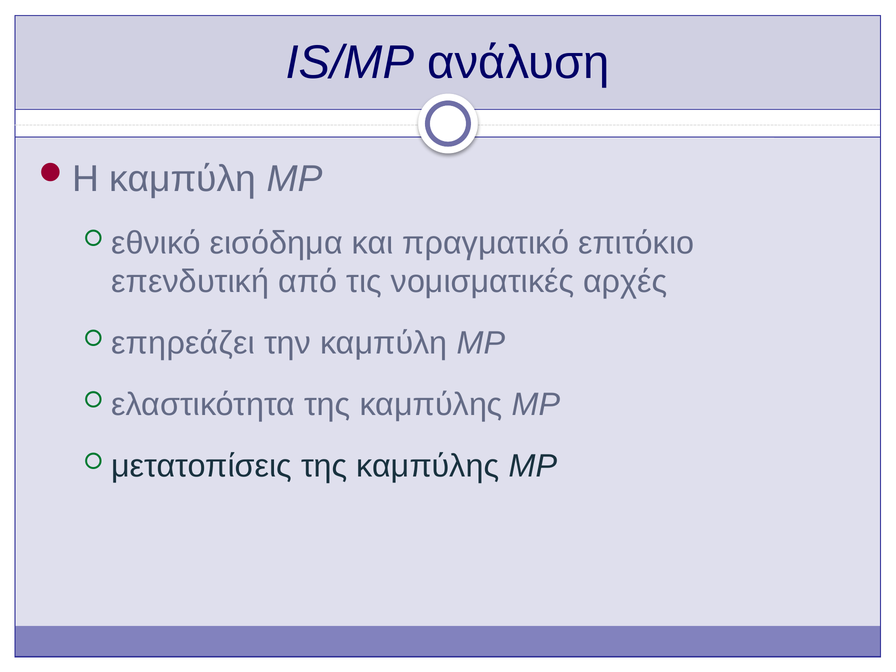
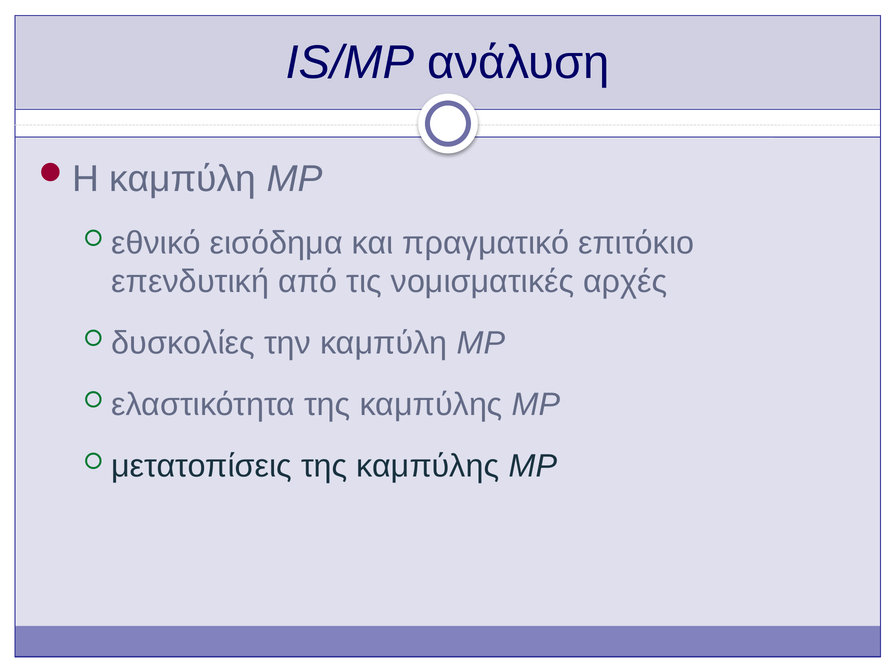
επηρεάζει: επηρεάζει -> δυσκολίες
